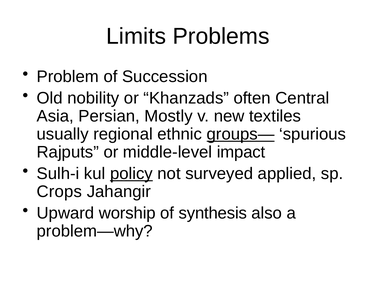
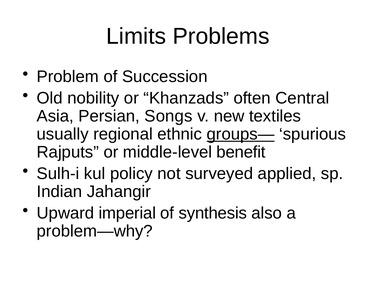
Mostly: Mostly -> Songs
impact: impact -> benefit
policy underline: present -> none
Crops: Crops -> Indian
worship: worship -> imperial
